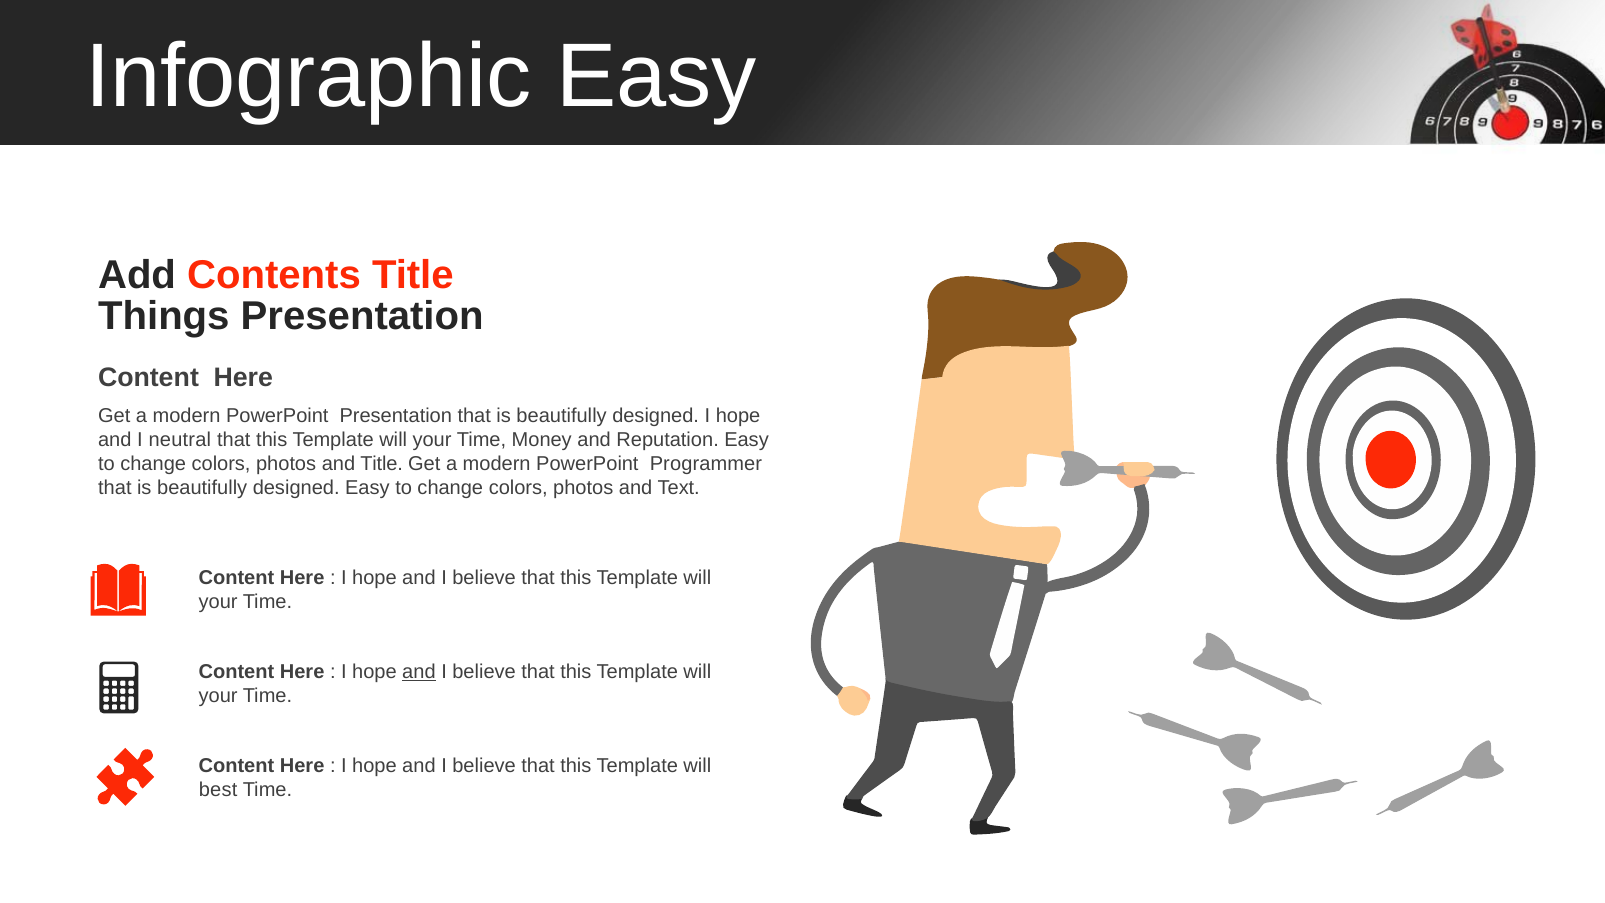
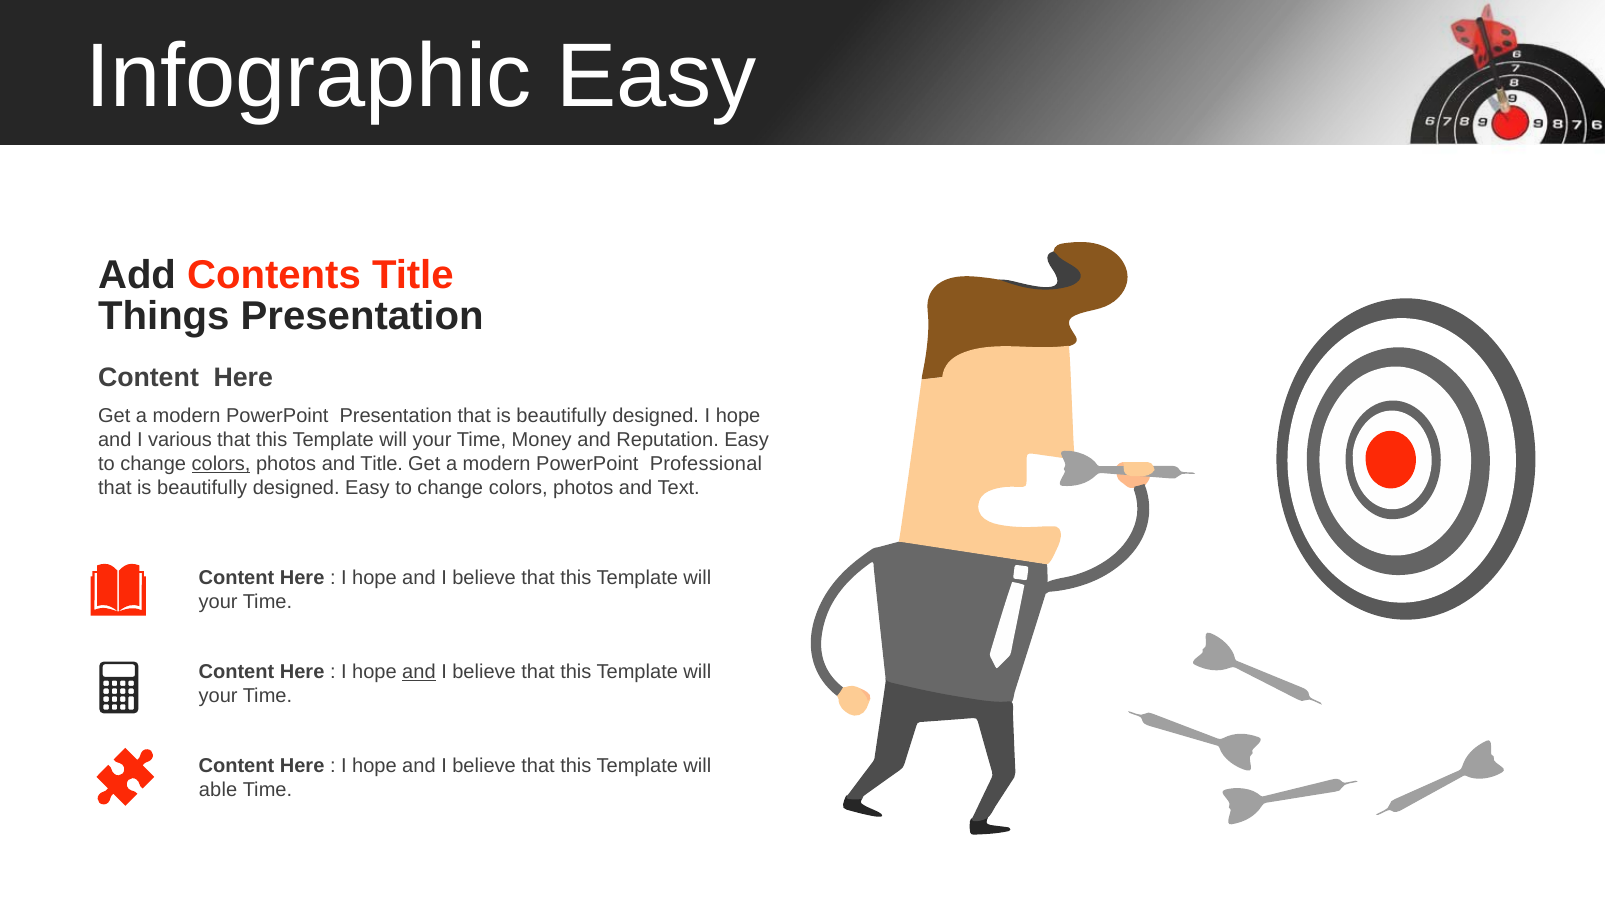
neutral: neutral -> various
colors at (221, 463) underline: none -> present
Programmer: Programmer -> Professional
best: best -> able
